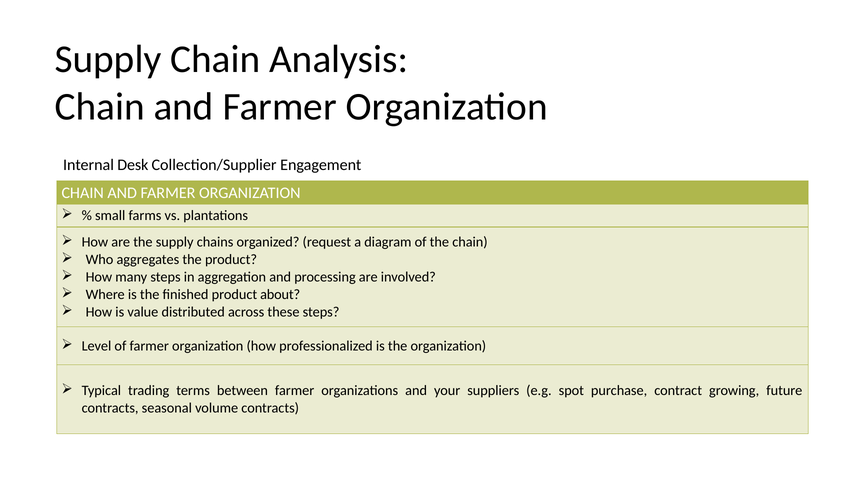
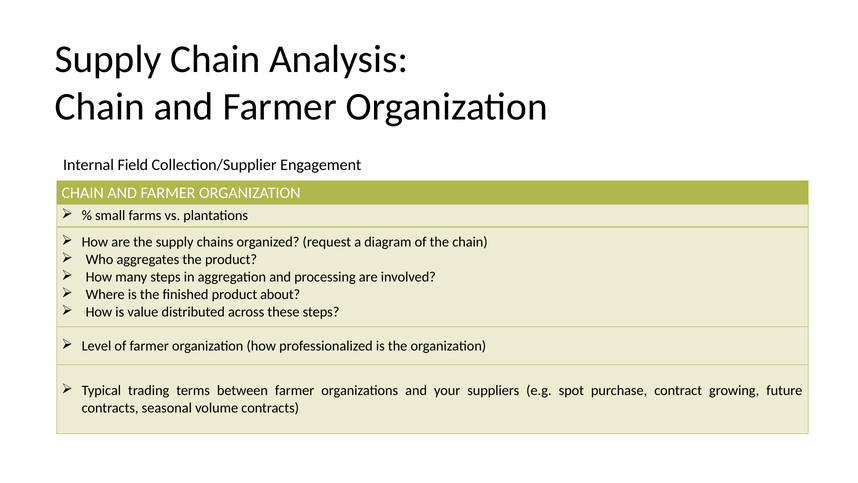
Desk: Desk -> Field
